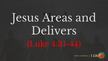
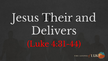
Areas: Areas -> Their
